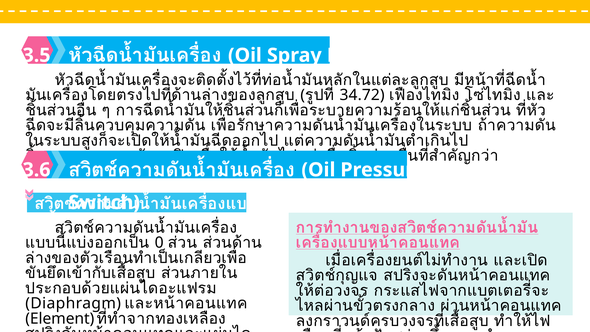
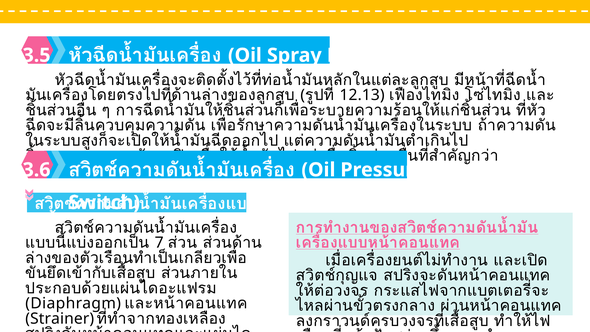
34.72: 34.72 -> 12.13
0: 0 -> 7
Element: Element -> Strainer
